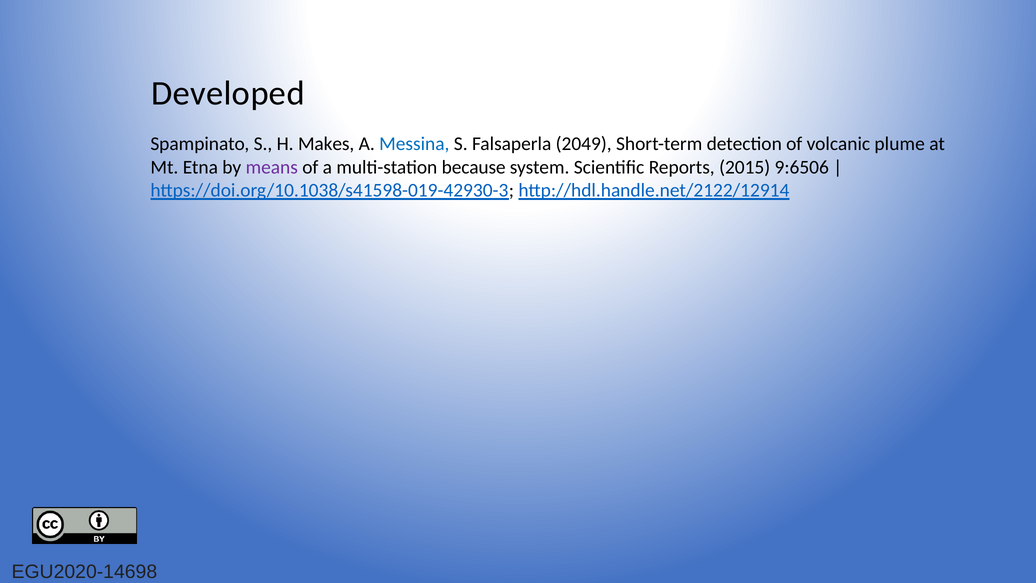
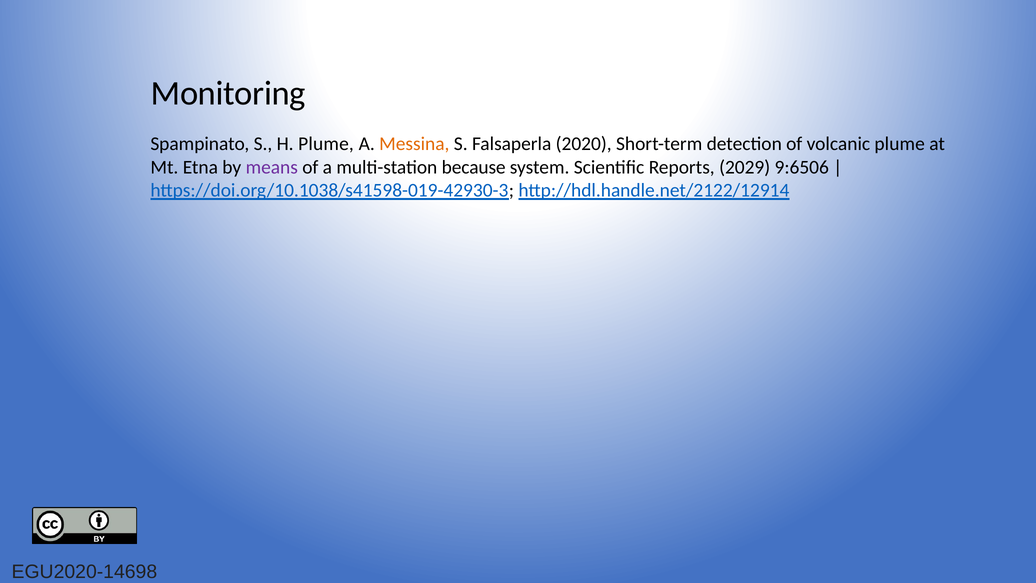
Developed: Developed -> Monitoring
H Makes: Makes -> Plume
Messina colour: blue -> orange
2049: 2049 -> 2020
2015: 2015 -> 2029
